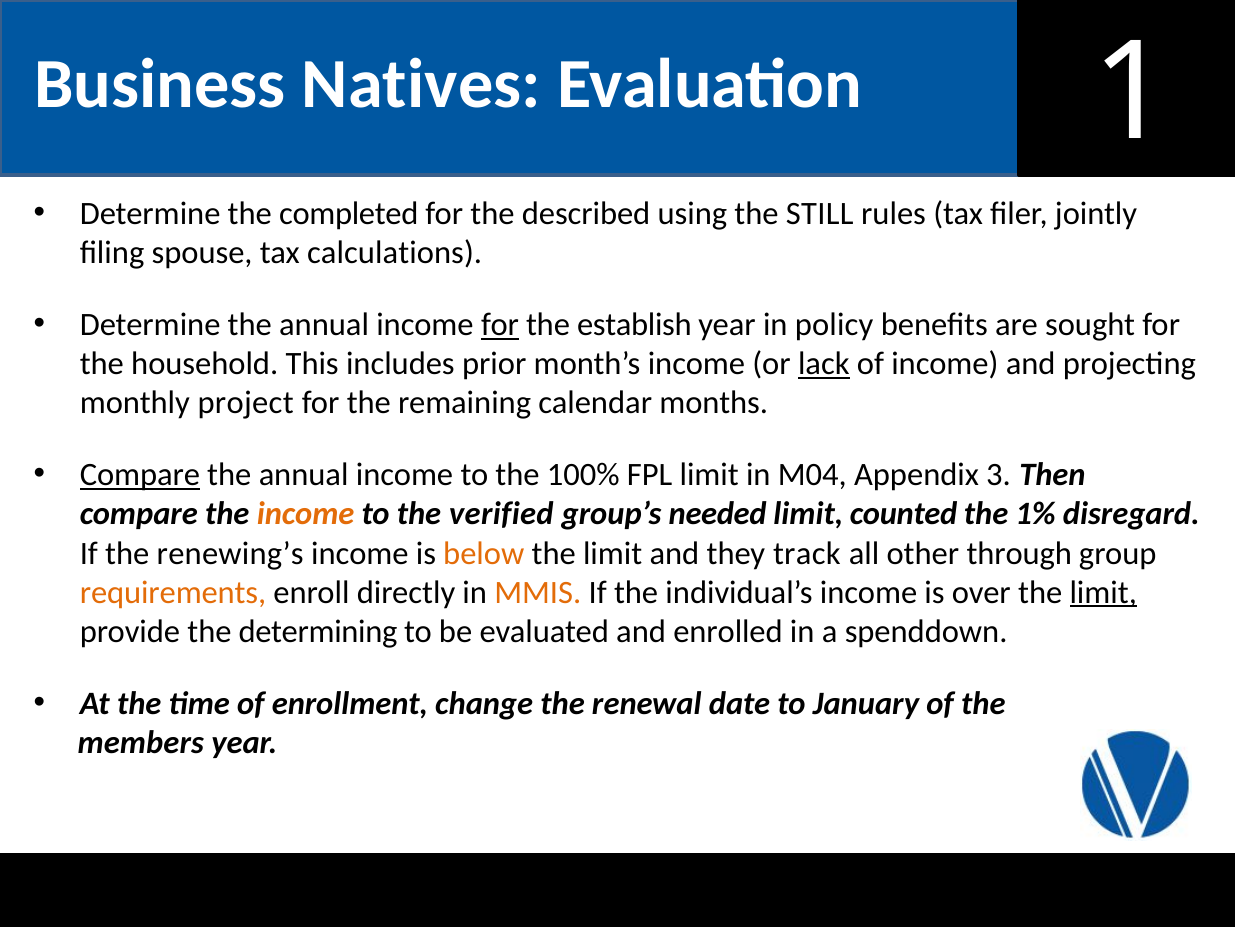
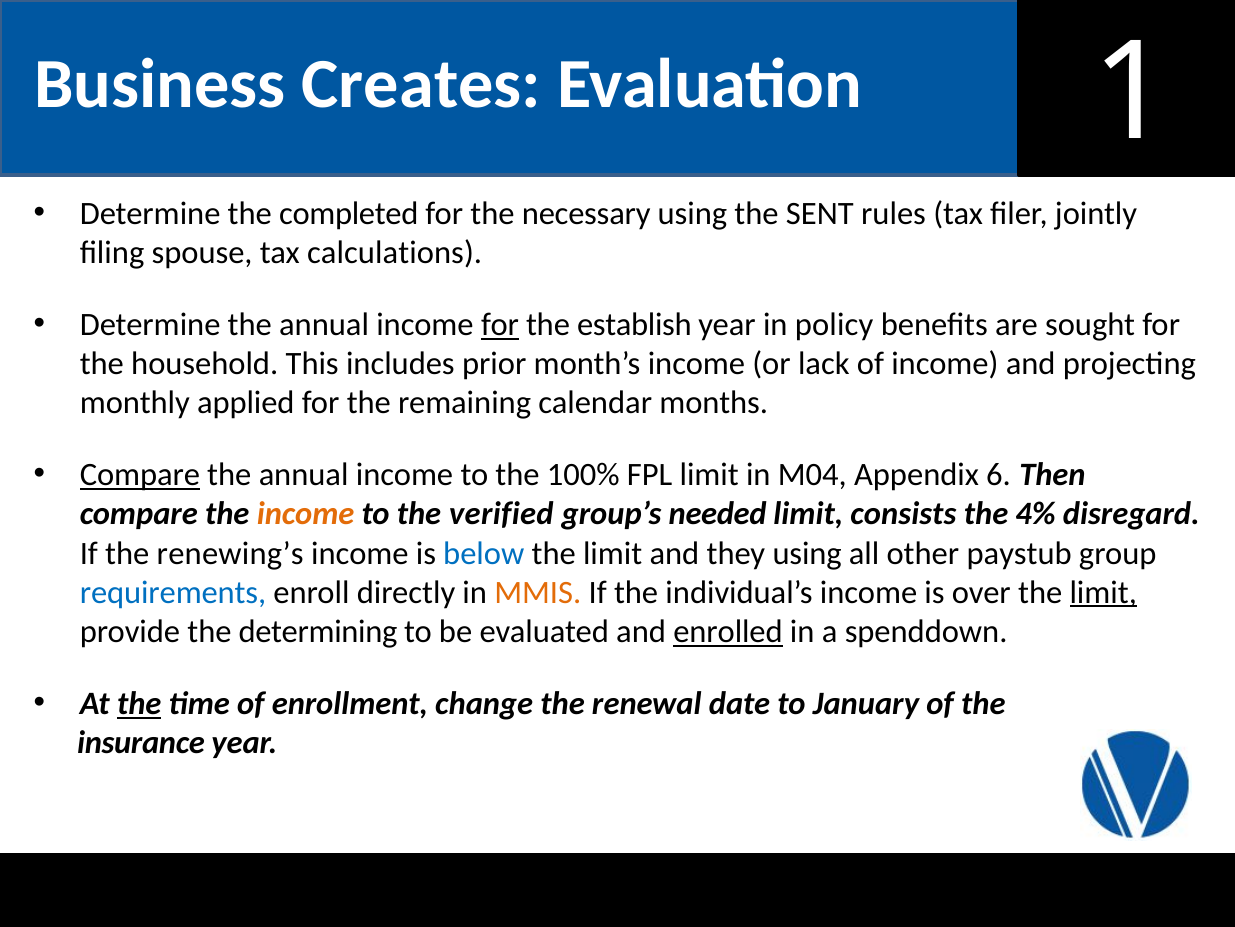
Natives: Natives -> Creates
described: described -> necessary
STILL: STILL -> SENT
lack underline: present -> none
project: project -> applied
3: 3 -> 6
counted: counted -> consists
1%: 1% -> 4%
below colour: orange -> blue
they track: track -> using
through: through -> paystub
requirements colour: orange -> blue
enrolled underline: none -> present
the at (139, 703) underline: none -> present
members: members -> insurance
